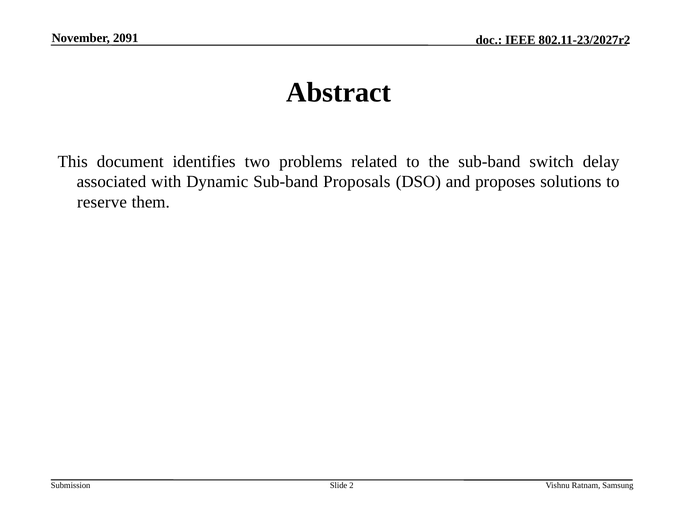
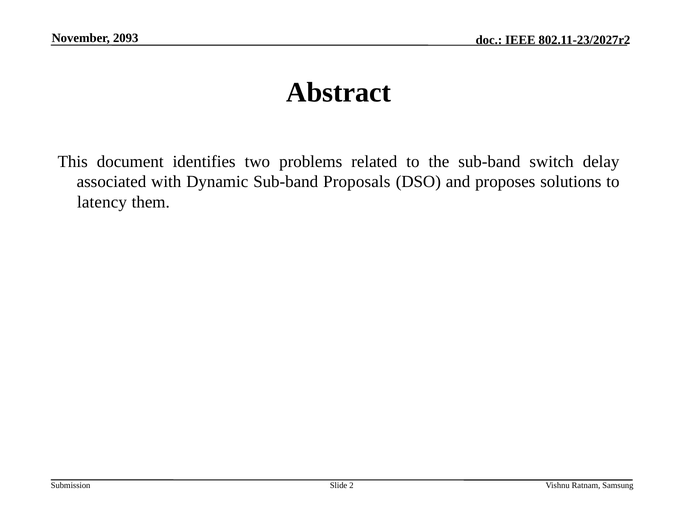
2091: 2091 -> 2093
reserve: reserve -> latency
